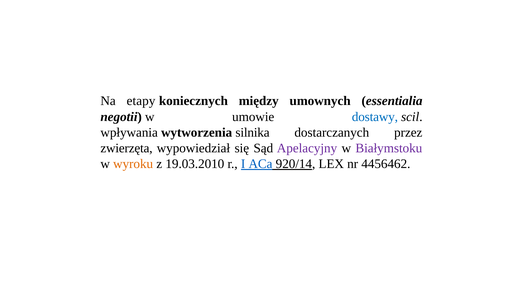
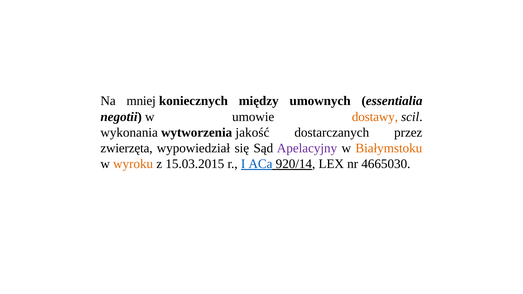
etapy: etapy -> mniej
dostawy colour: blue -> orange
wpływania: wpływania -> wykonania
silnika: silnika -> jakość
Białymstoku colour: purple -> orange
19.03.2010: 19.03.2010 -> 15.03.2015
4456462: 4456462 -> 4665030
